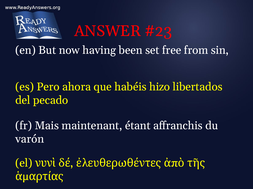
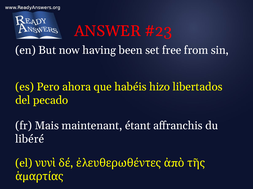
varón: varón -> libéré
